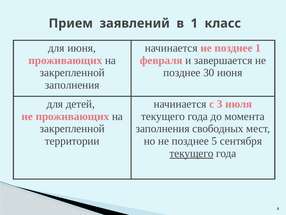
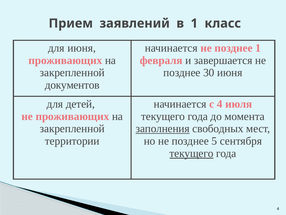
заполнения at (72, 85): заполнения -> документов
с 3: 3 -> 4
заполнения at (163, 128) underline: none -> present
